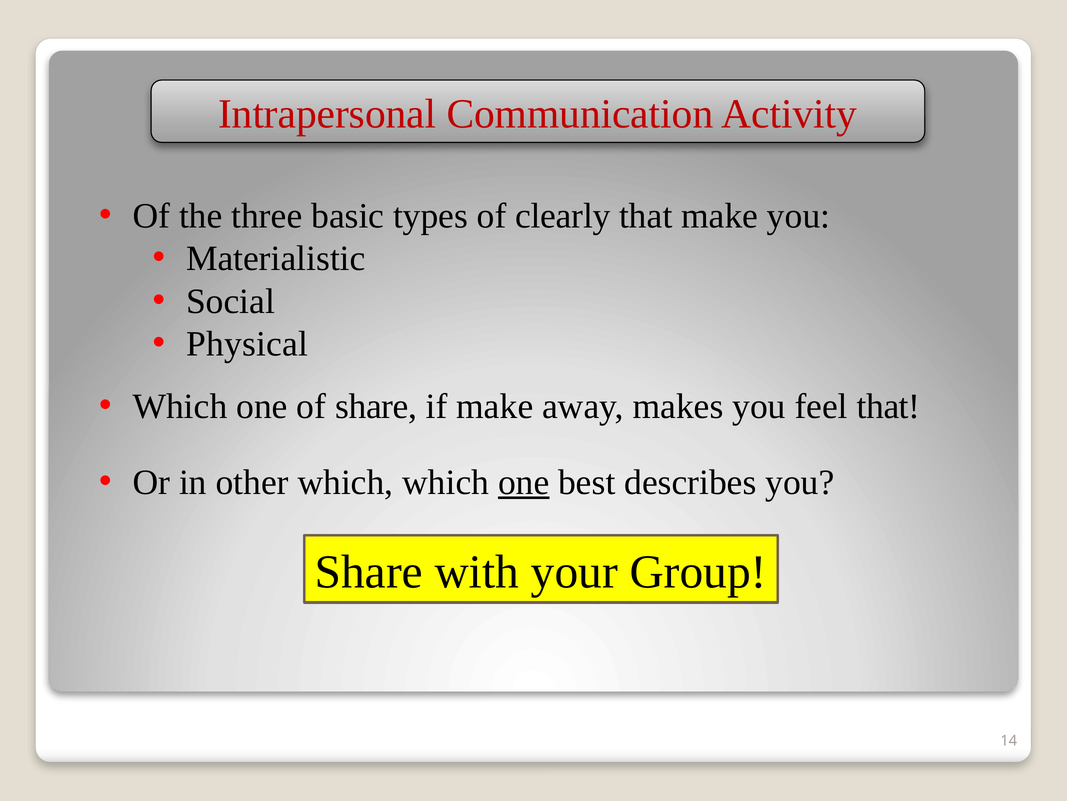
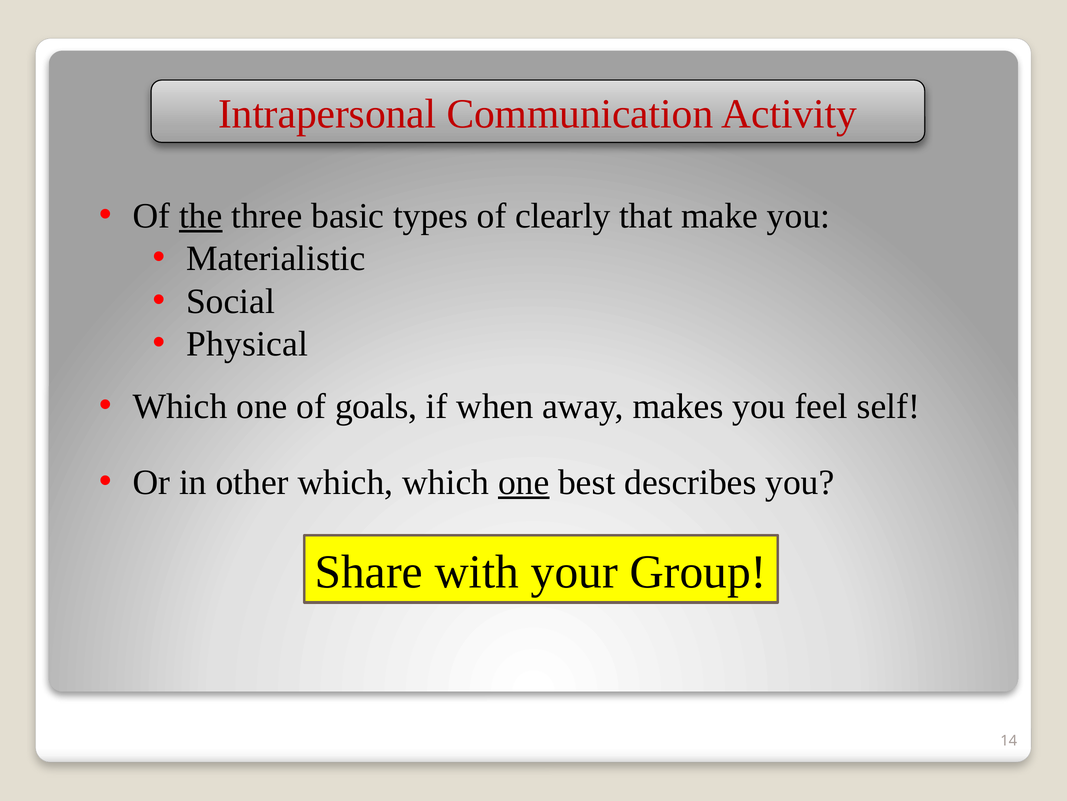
the underline: none -> present
of share: share -> goals
if make: make -> when
feel that: that -> self
